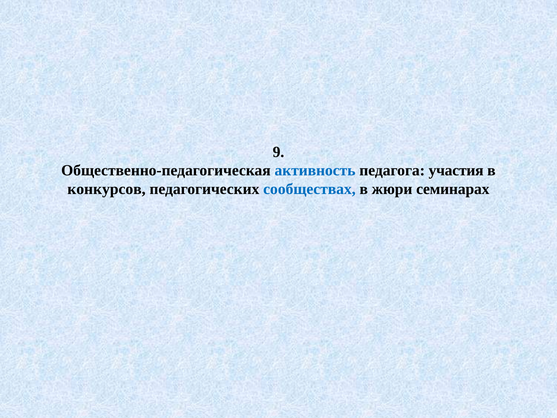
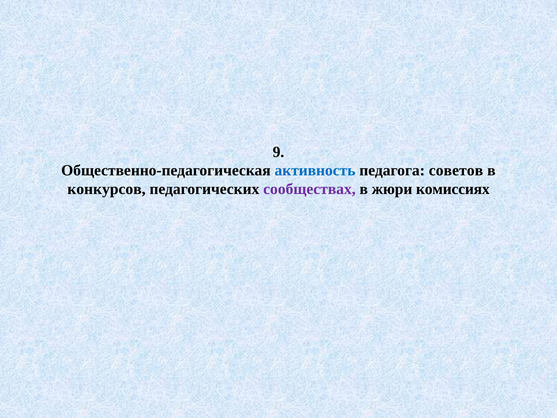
участия: участия -> советов
сообществах colour: blue -> purple
семинарах: семинарах -> комиссиях
